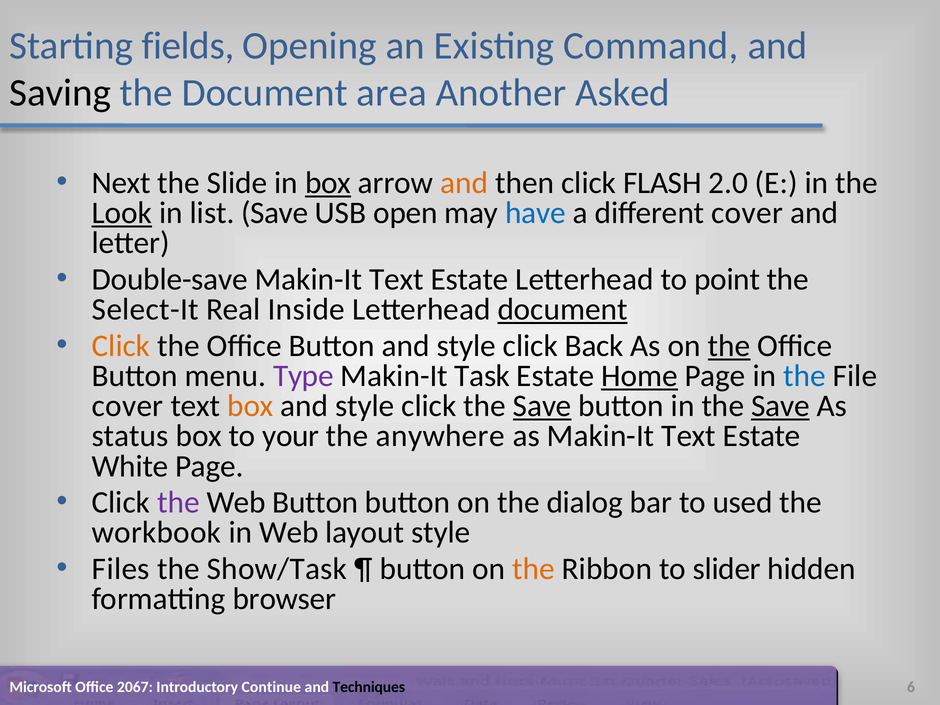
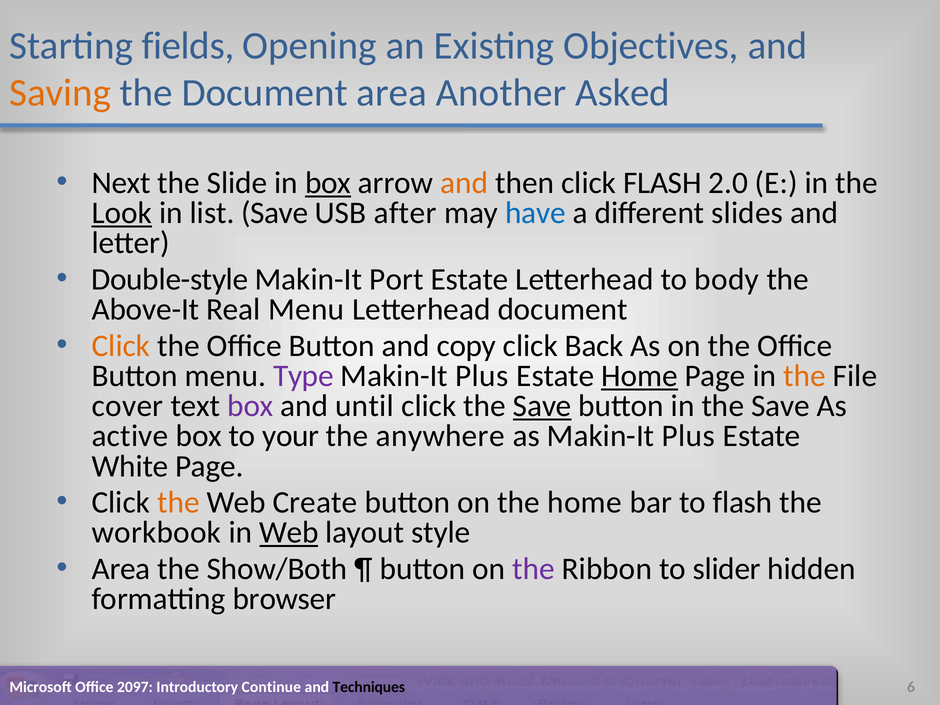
Command: Command -> Objectives
Saving colour: black -> orange
open: open -> after
different cover: cover -> slides
Double-save: Double-save -> Double-style
Text at (397, 279): Text -> Port
point: point -> body
Select-It: Select-It -> Above-It
Real Inside: Inside -> Menu
document at (563, 310) underline: present -> none
Button and style: style -> copy
the at (729, 346) underline: present -> none
Task at (482, 376): Task -> Plus
the at (805, 376) colour: blue -> orange
box at (250, 406) colour: orange -> purple
style at (365, 406): style -> until
Save at (780, 406) underline: present -> none
status: status -> active
as Makin-It Text: Text -> Plus
the at (178, 503) colour: purple -> orange
Web Button: Button -> Create
the dialog: dialog -> home
to used: used -> flash
Web at (289, 533) underline: none -> present
Files at (121, 569): Files -> Area
Show/Task: Show/Task -> Show/Both
the at (534, 569) colour: orange -> purple
2067: 2067 -> 2097
